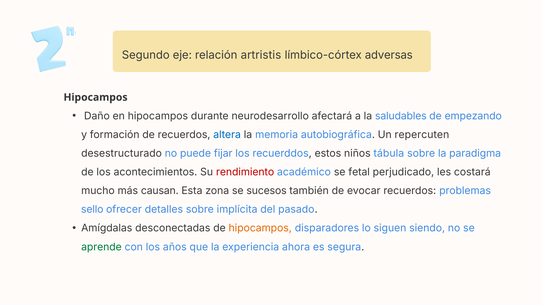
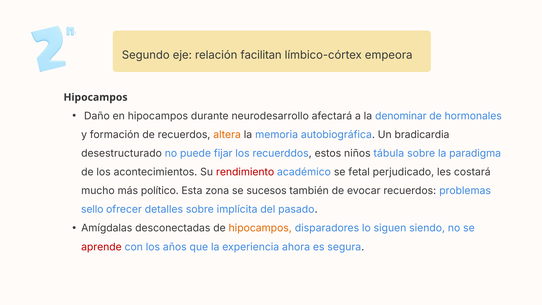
artristis: artristis -> facilitan
adversas: adversas -> empeora
saludables: saludables -> denominar
empezando: empezando -> hormonales
altera colour: blue -> orange
repercuten: repercuten -> bradicardia
causan: causan -> político
aprende colour: green -> red
